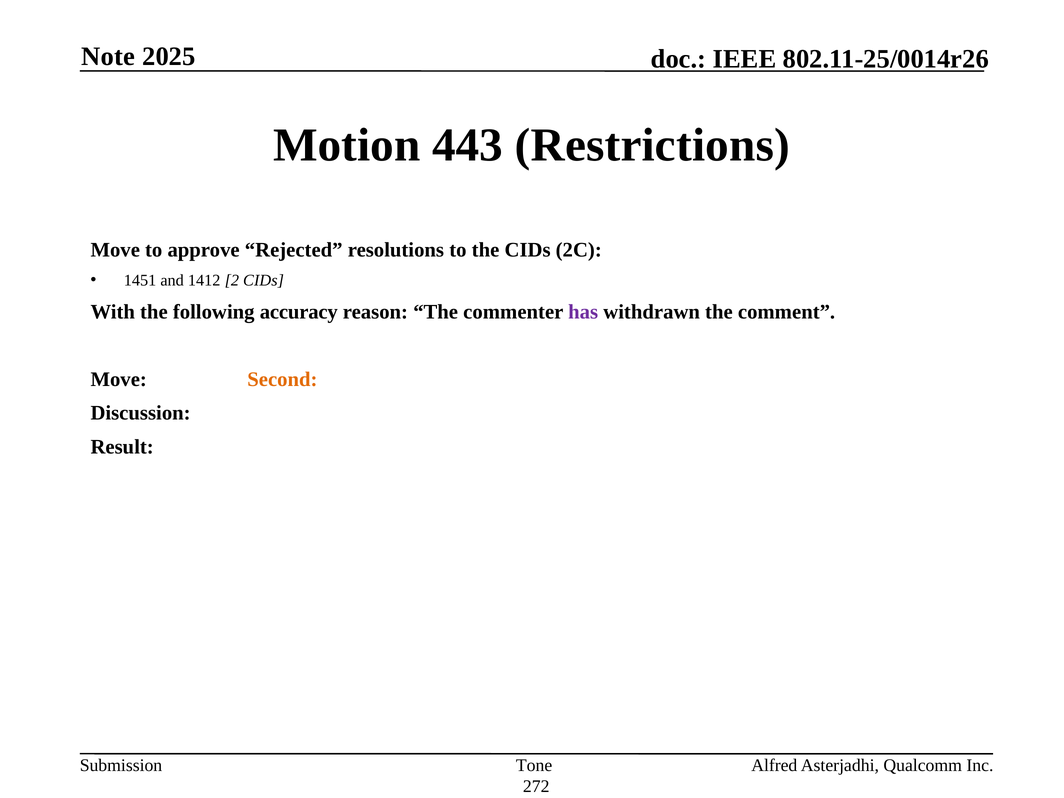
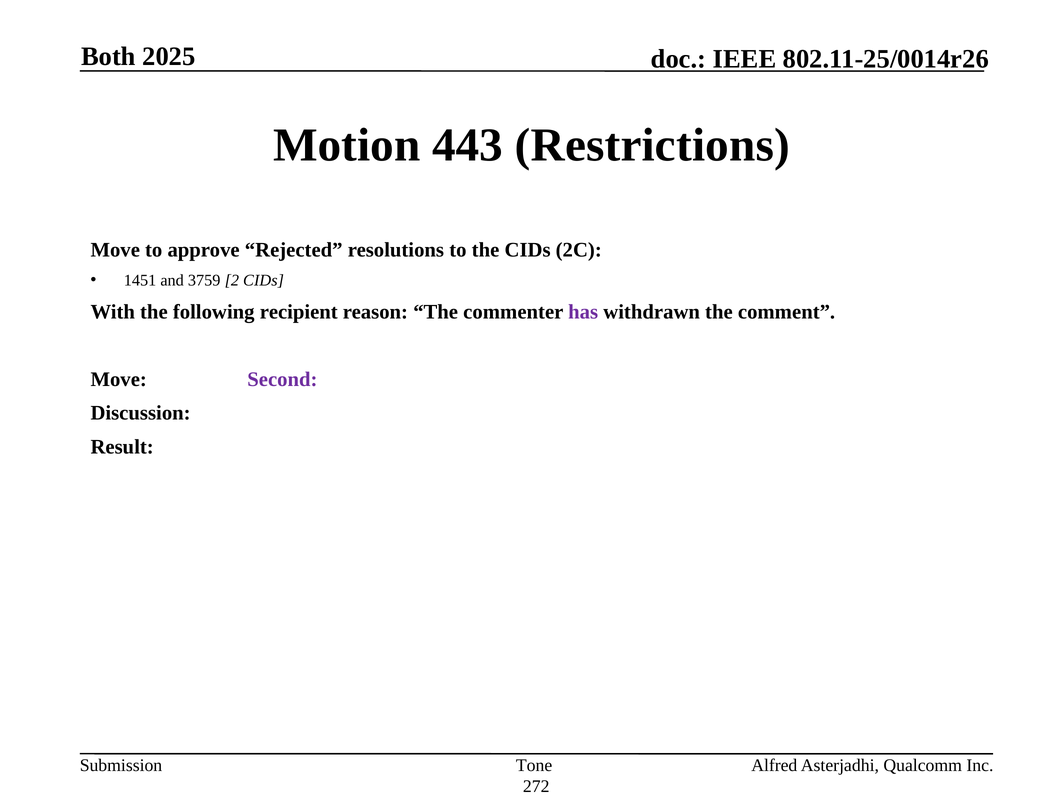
Note: Note -> Both
1412: 1412 -> 3759
accuracy: accuracy -> recipient
Second colour: orange -> purple
